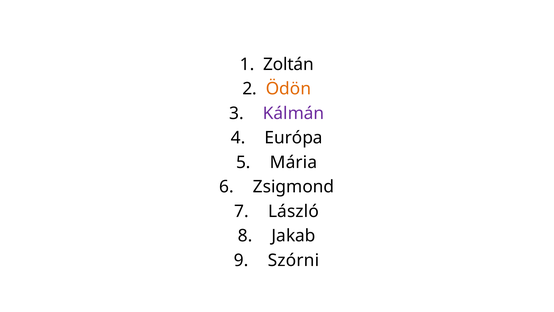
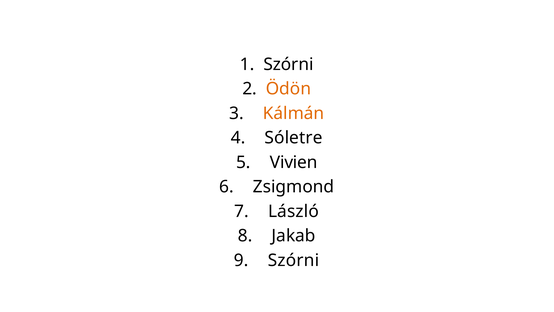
Zoltán at (289, 64): Zoltán -> Szórni
Kálmán colour: purple -> orange
Európa: Európa -> Sóletre
Mária: Mária -> Vivien
